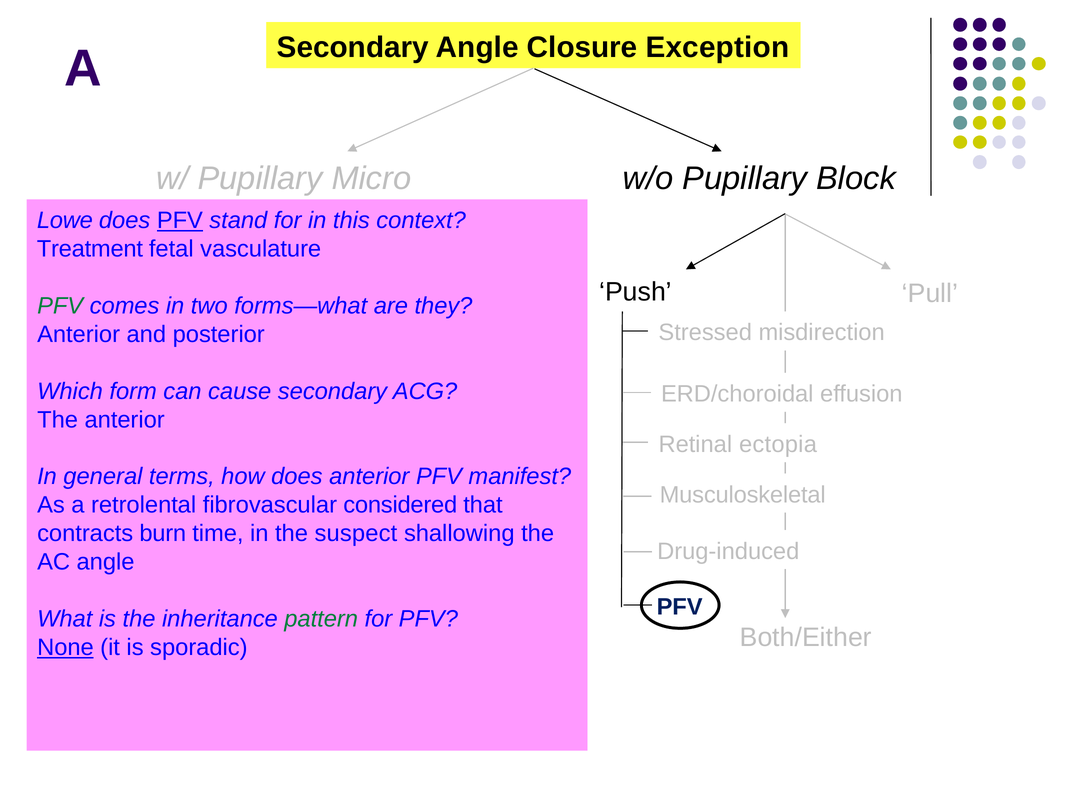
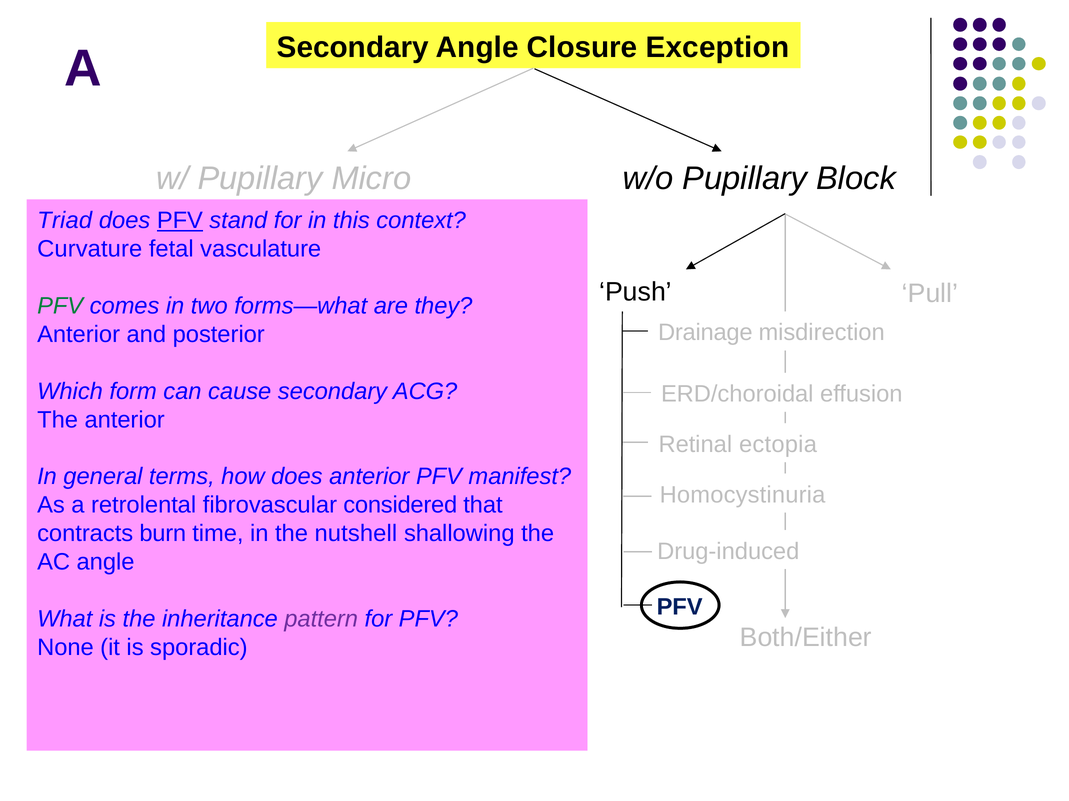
Lowe: Lowe -> Triad
Treatment: Treatment -> Curvature
Stressed: Stressed -> Drainage
Musculoskeletal: Musculoskeletal -> Homocystinuria
suspect: suspect -> nutshell
pattern colour: green -> purple
None underline: present -> none
